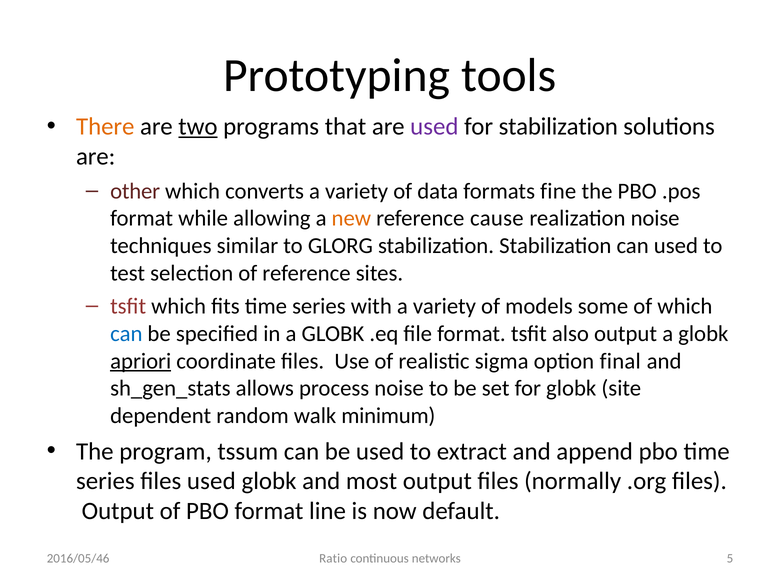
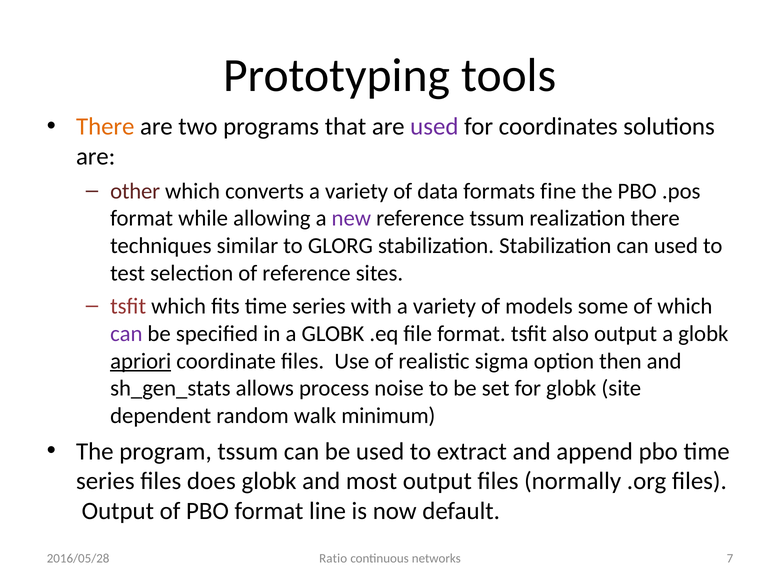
two underline: present -> none
for stabilization: stabilization -> coordinates
new colour: orange -> purple
reference cause: cause -> tssum
realization noise: noise -> there
can at (126, 334) colour: blue -> purple
final: final -> then
files used: used -> does
5: 5 -> 7
2016/05/46: 2016/05/46 -> 2016/05/28
